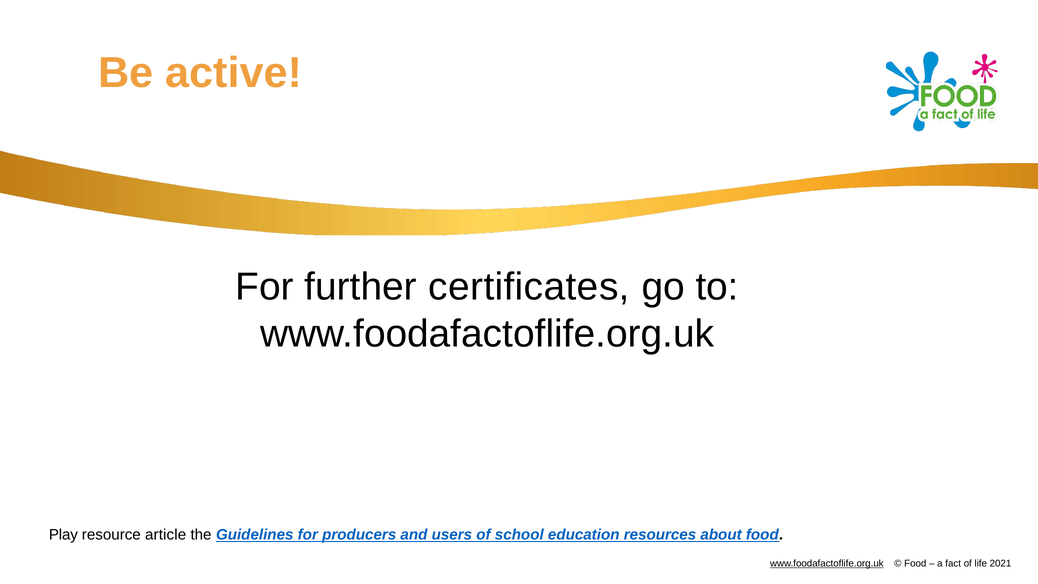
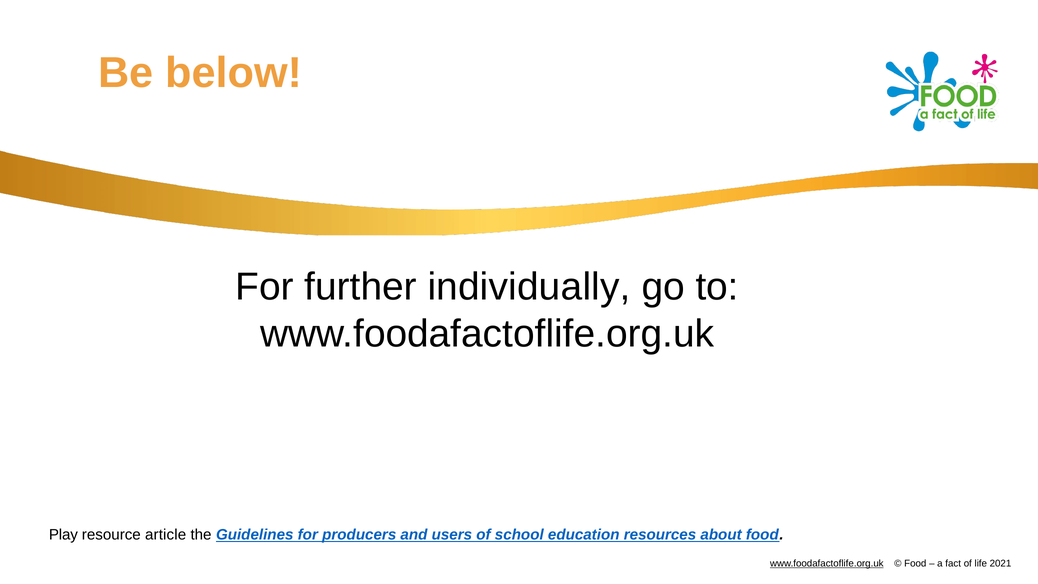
active: active -> below
certificates: certificates -> individually
